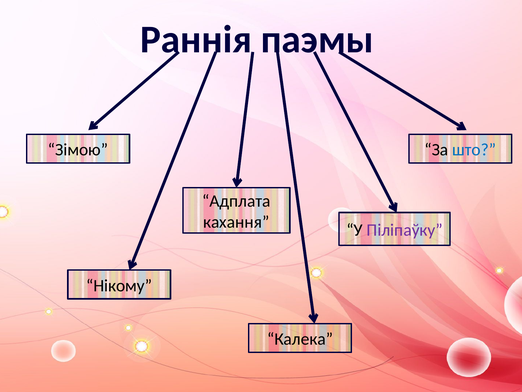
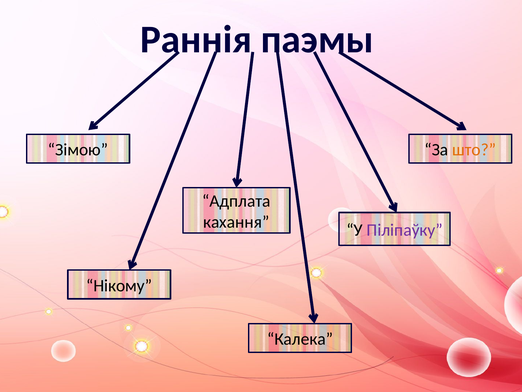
што colour: blue -> orange
